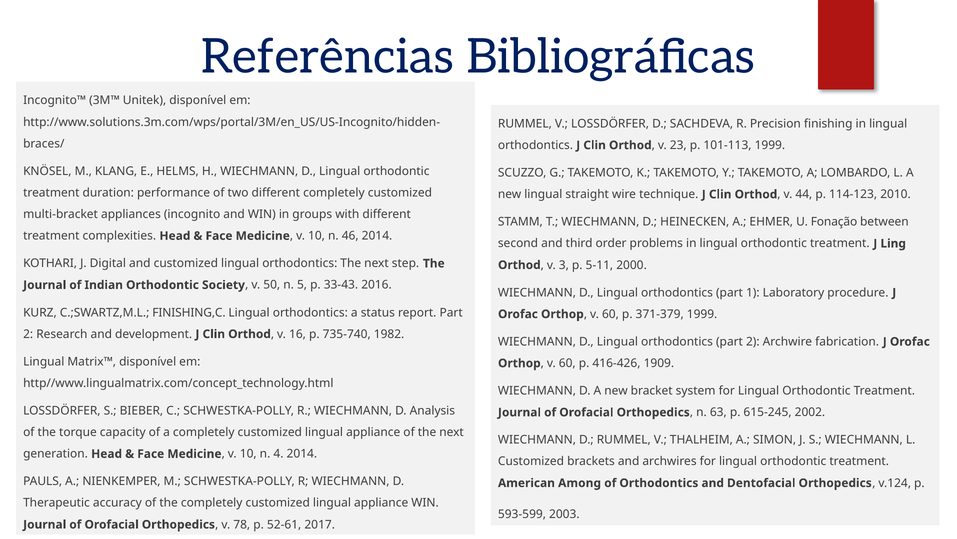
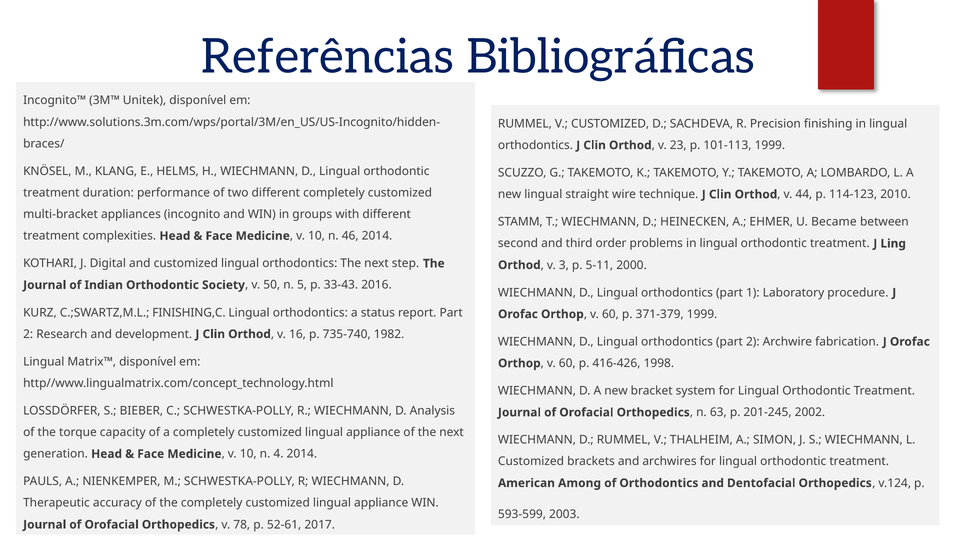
V LOSSDÖRFER: LOSSDÖRFER -> CUSTOMIZED
Fonação: Fonação -> Became
1909: 1909 -> 1998
615-245: 615-245 -> 201-245
